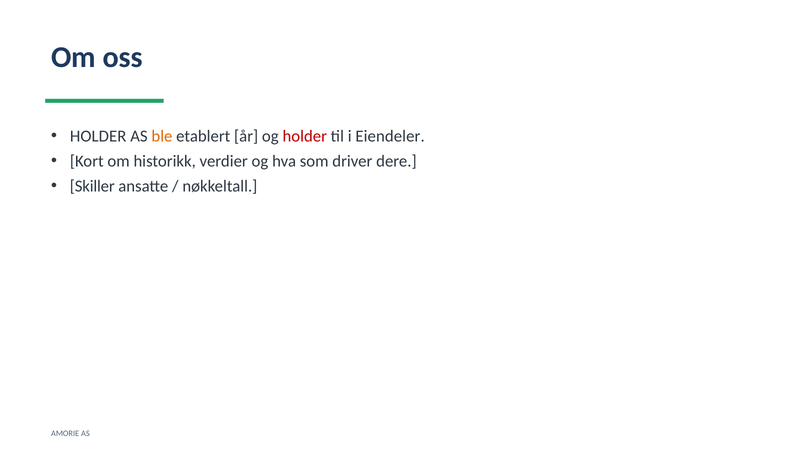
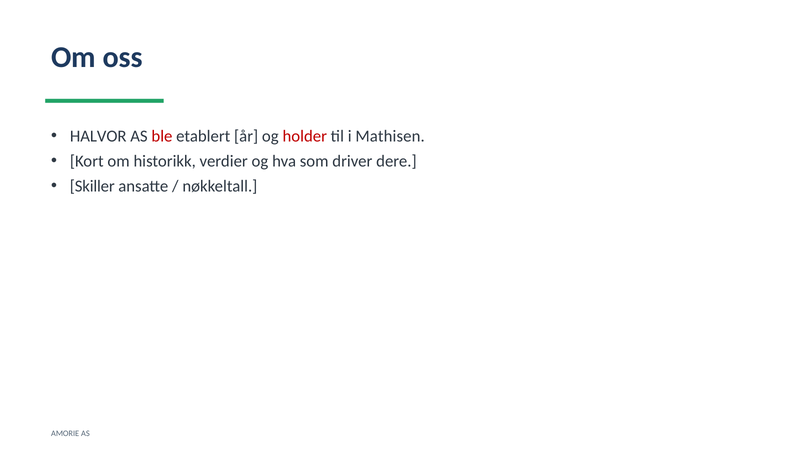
HOLDER at (98, 136): HOLDER -> HALVOR
ble colour: orange -> red
Eiendeler: Eiendeler -> Mathisen
